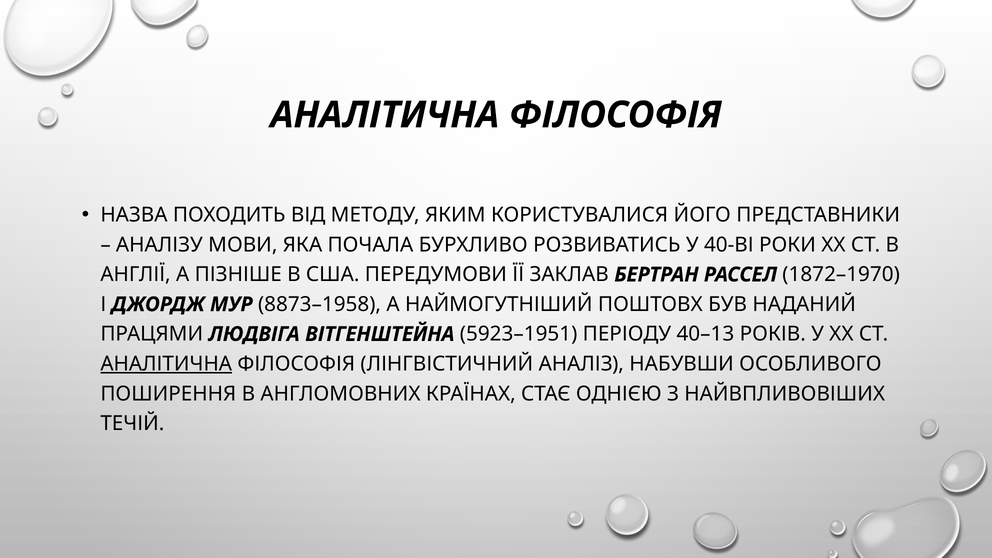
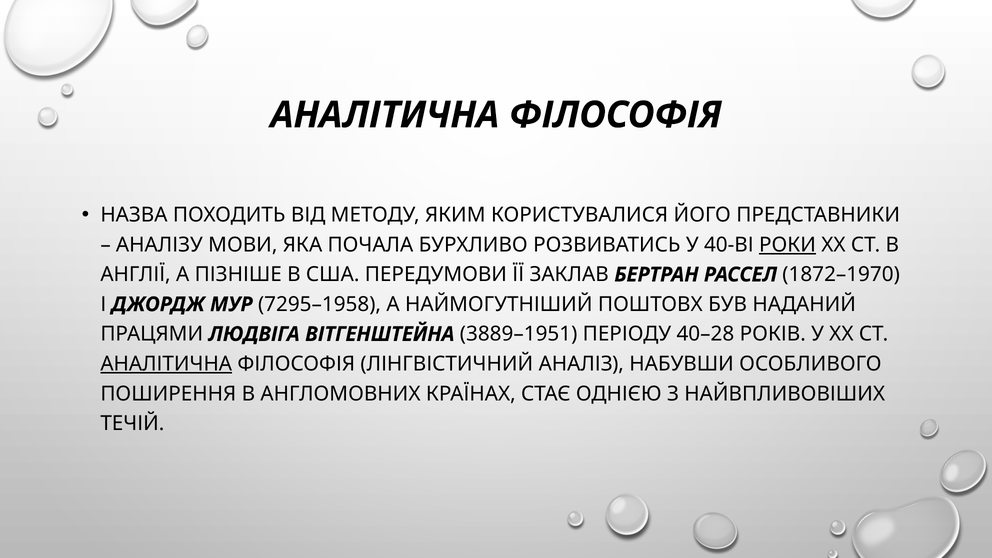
РОКИ underline: none -> present
8873–1958: 8873–1958 -> 7295–1958
5923–1951: 5923–1951 -> 3889–1951
40–13: 40–13 -> 40–28
